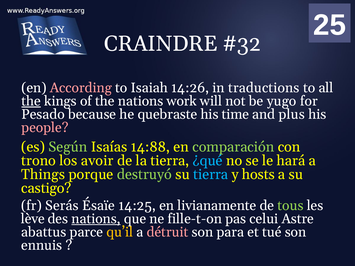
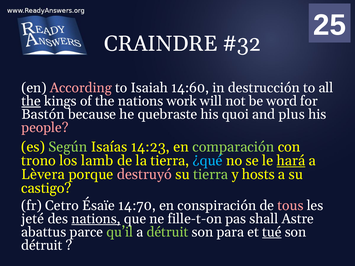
14:26: 14:26 -> 14:60
traductions: traductions -> destrucción
yugo: yugo -> word
Pesado: Pesado -> Bastón
time: time -> quoi
14:88: 14:88 -> 14:23
avoir: avoir -> lamb
hará underline: none -> present
Things: Things -> Lèvera
destruyó colour: light green -> pink
tierra at (211, 175) colour: light blue -> light green
Serás: Serás -> Cetro
14:25: 14:25 -> 14:70
livianamente: livianamente -> conspiración
tous colour: light green -> pink
lève: lève -> jeté
celui: celui -> shall
qu’il colour: yellow -> light green
détruit at (168, 232) colour: pink -> light green
tué underline: none -> present
ennuis at (42, 245): ennuis -> détruit
